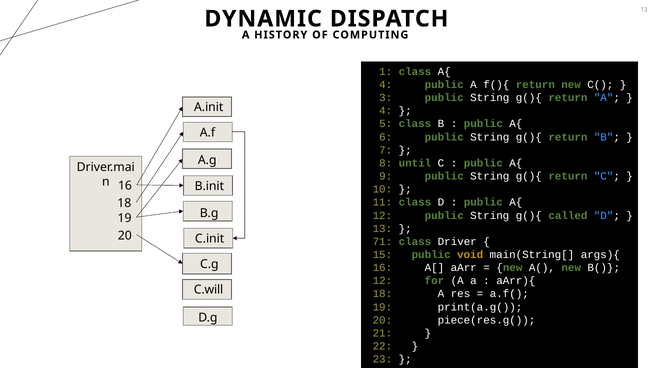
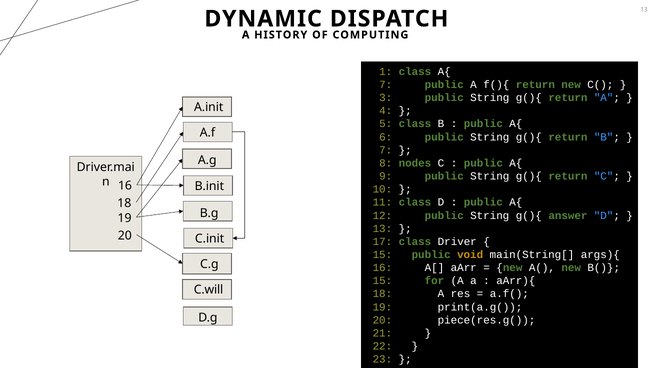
4 at (386, 84): 4 -> 7
until: until -> nodes
called: called -> answer
71: 71 -> 17
12 at (382, 280): 12 -> 15
